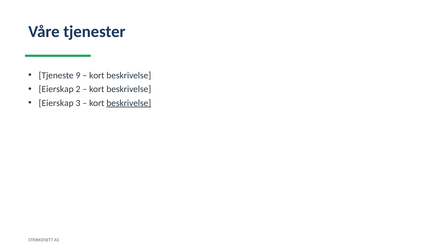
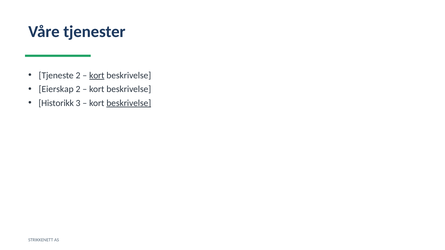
Tjeneste 9: 9 -> 2
kort at (97, 75) underline: none -> present
Eierskap at (56, 103): Eierskap -> Historikk
